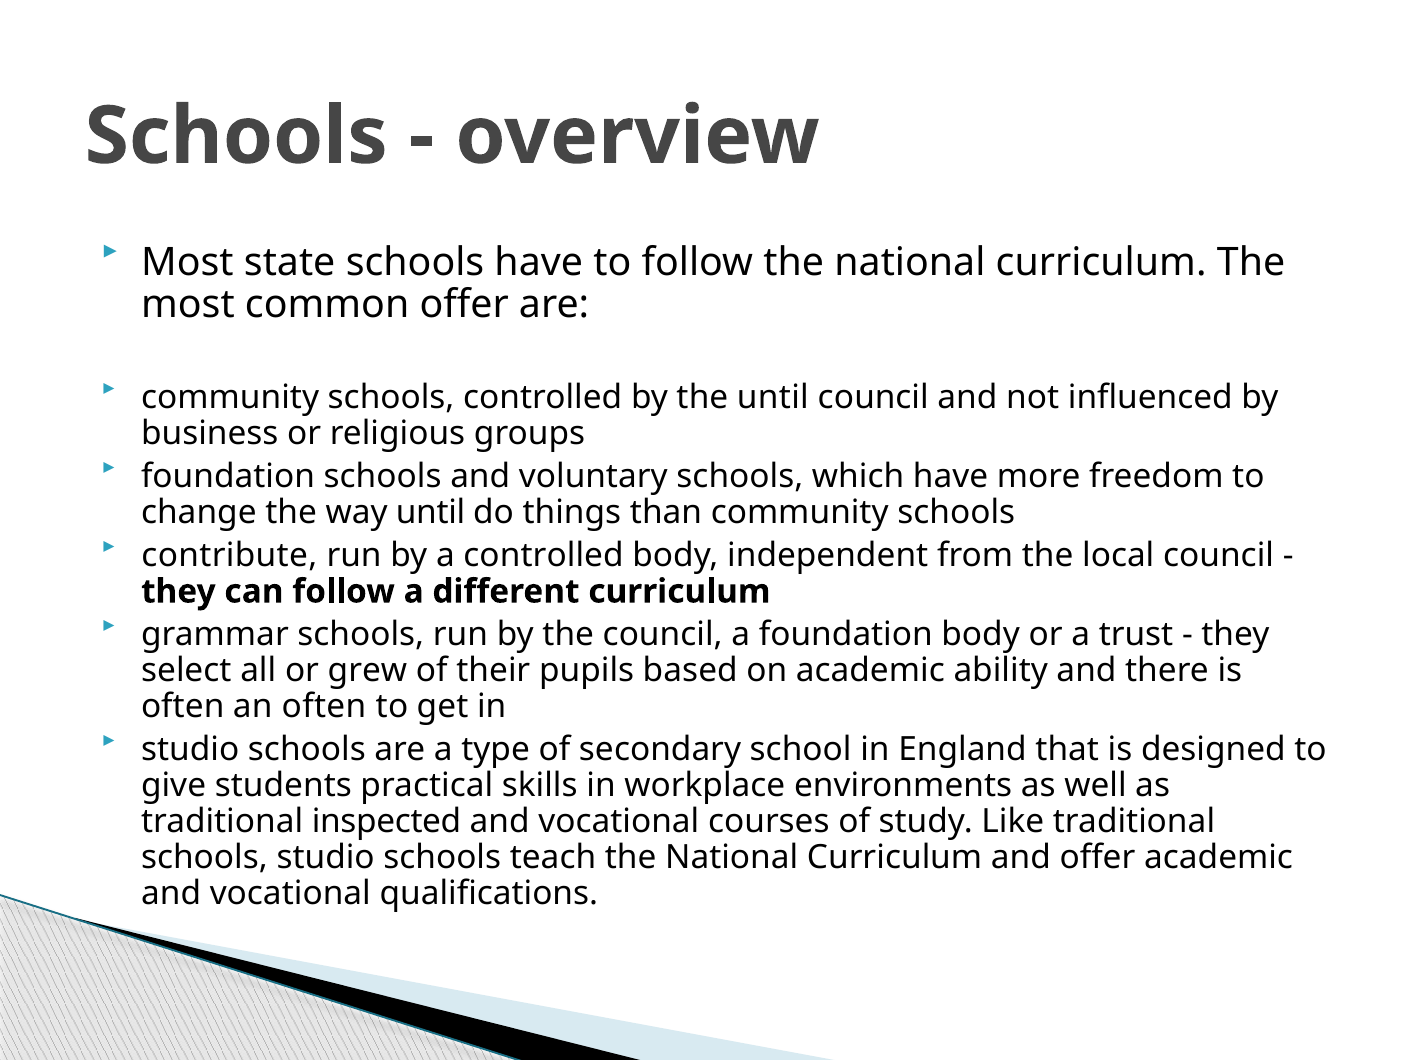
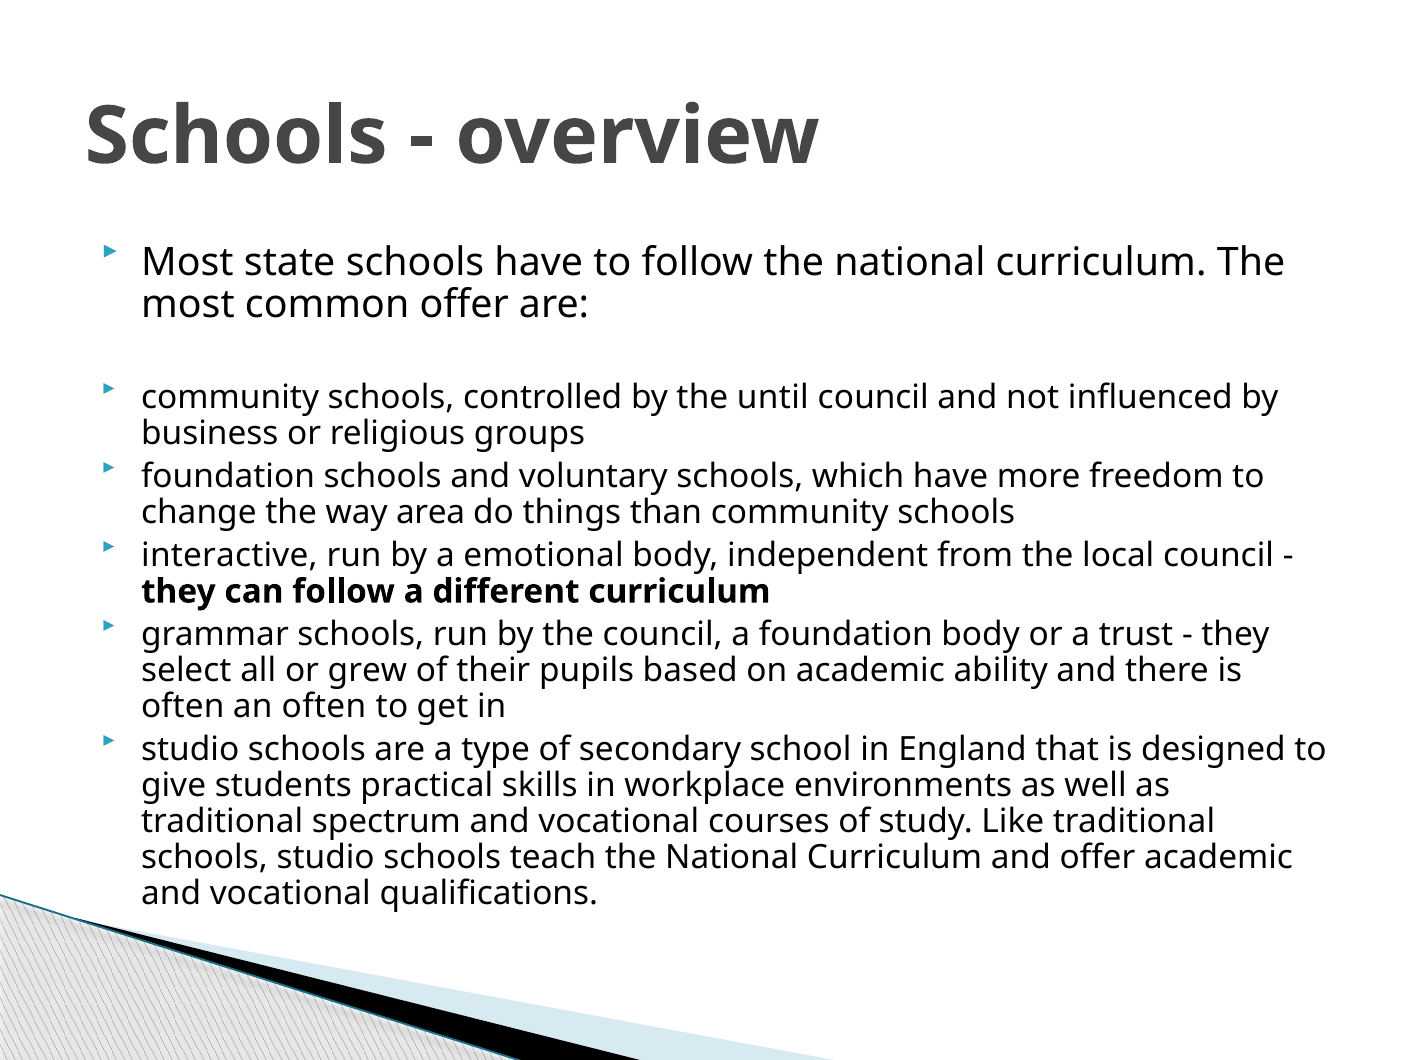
way until: until -> area
contribute: contribute -> interactive
a controlled: controlled -> emotional
inspected: inspected -> spectrum
